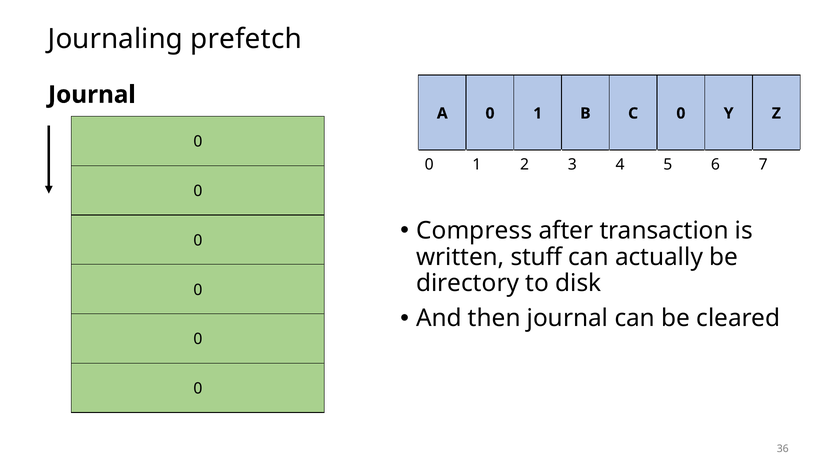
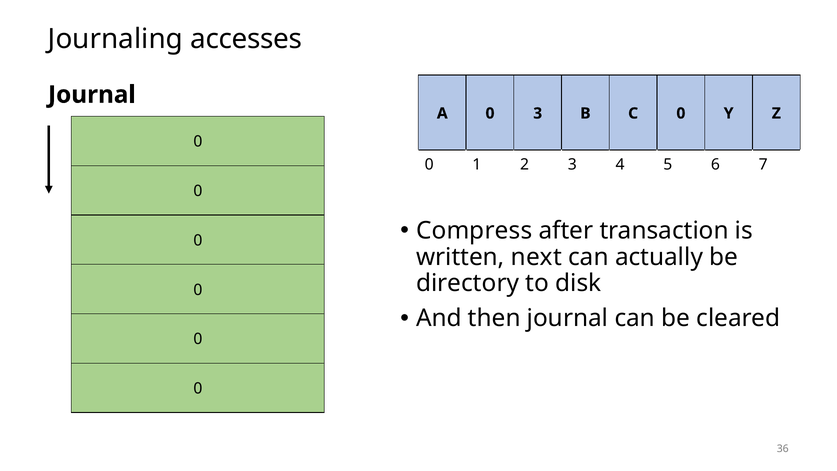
prefetch: prefetch -> accesses
A 0 1: 1 -> 3
stuff: stuff -> next
